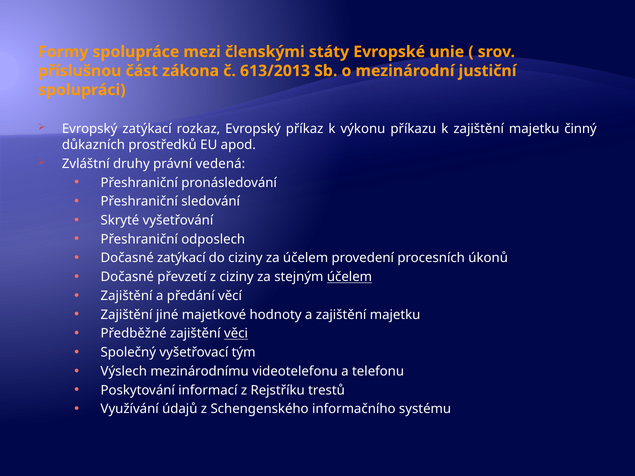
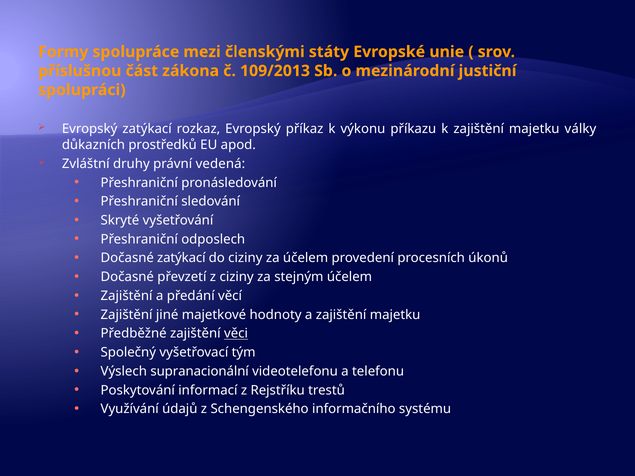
613/2013: 613/2013 -> 109/2013
činný: činný -> války
účelem at (350, 277) underline: present -> none
mezinárodnímu: mezinárodnímu -> supranacionální
